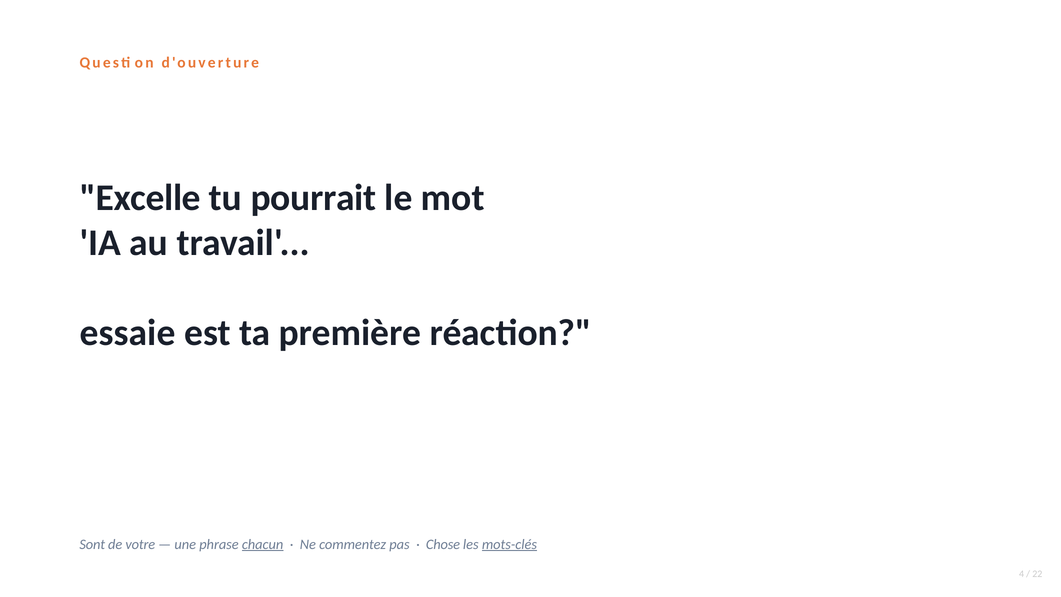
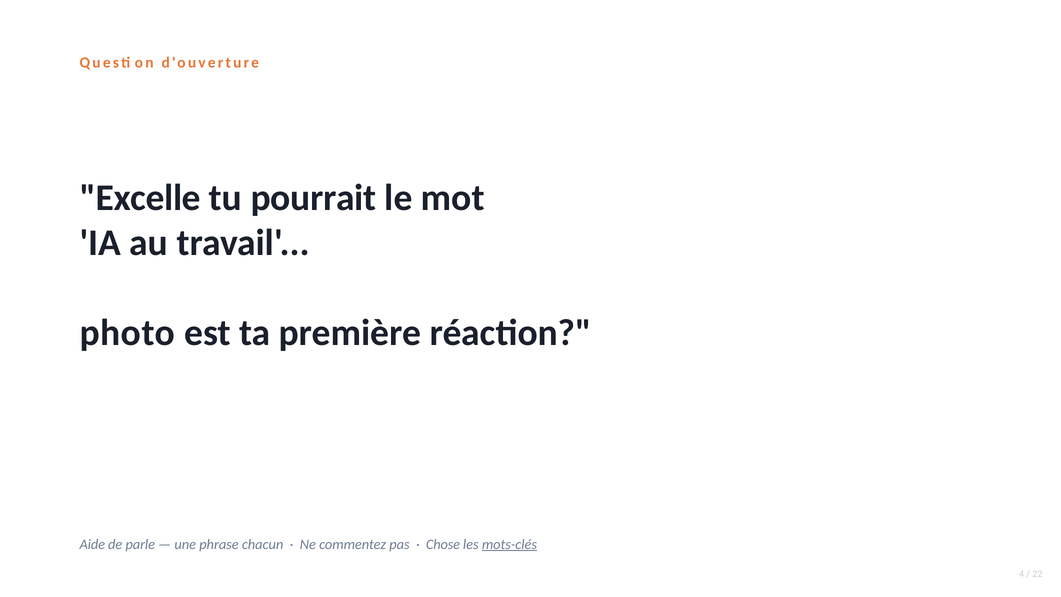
essaie: essaie -> photo
Sont: Sont -> Aide
votre: votre -> parle
chacun underline: present -> none
